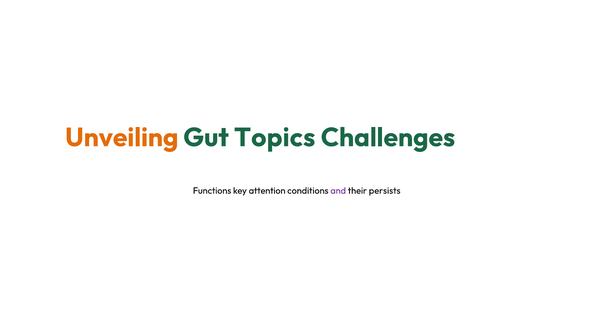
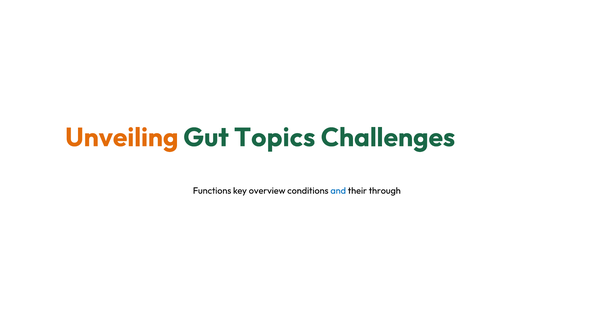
attention: attention -> overview
and colour: purple -> blue
persists: persists -> through
